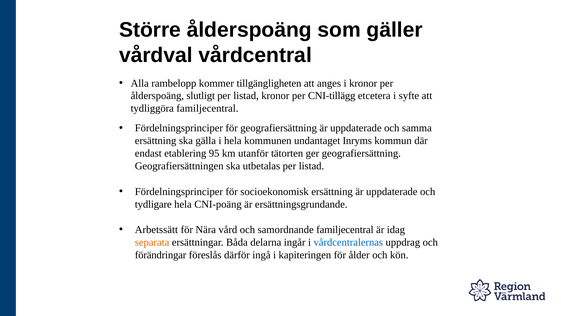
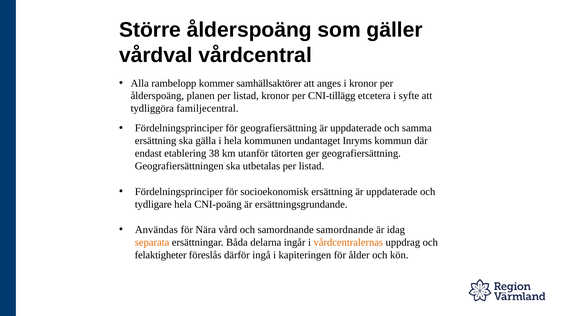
tillgängligheten: tillgängligheten -> samhällsaktörer
slutligt: slutligt -> planen
95: 95 -> 38
Arbetssätt: Arbetssätt -> Användas
samordnande familjecentral: familjecentral -> samordnande
vårdcentralernas colour: blue -> orange
förändringar: förändringar -> felaktigheter
